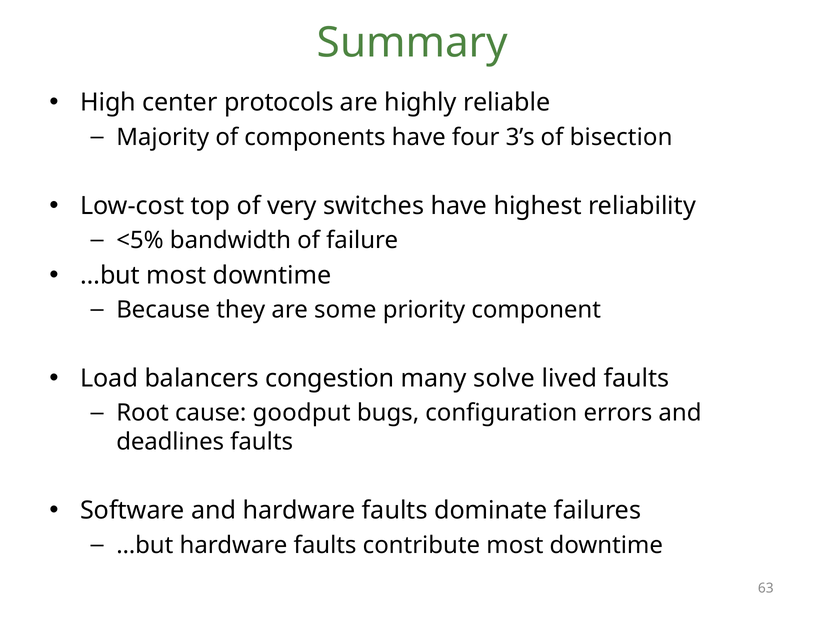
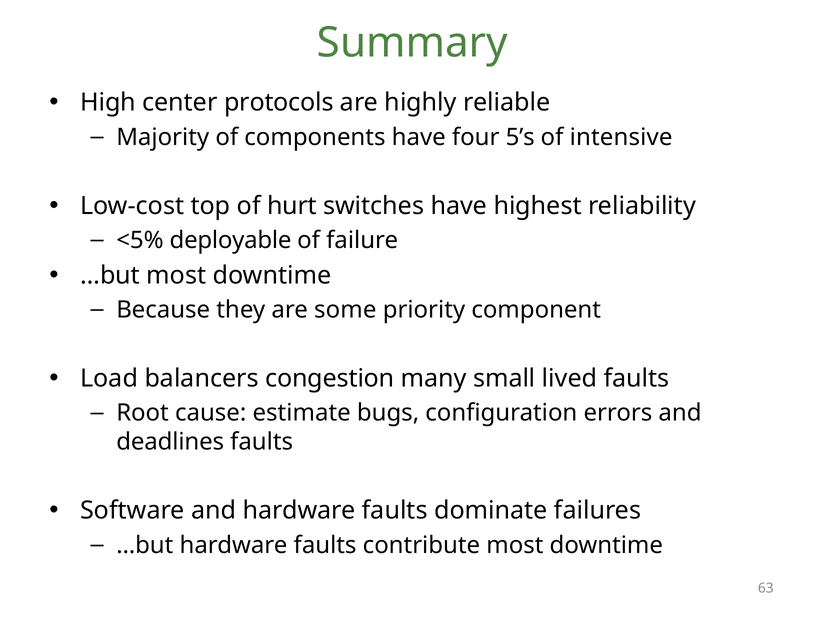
3’s: 3’s -> 5’s
bisection: bisection -> intensive
very: very -> hurt
bandwidth: bandwidth -> deployable
solve: solve -> small
goodput: goodput -> estimate
